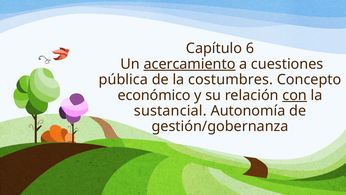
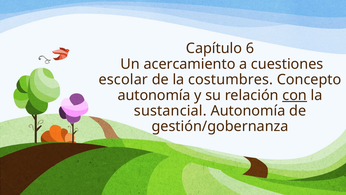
acercamiento underline: present -> none
pública: pública -> escolar
económico at (154, 95): económico -> autonomía
